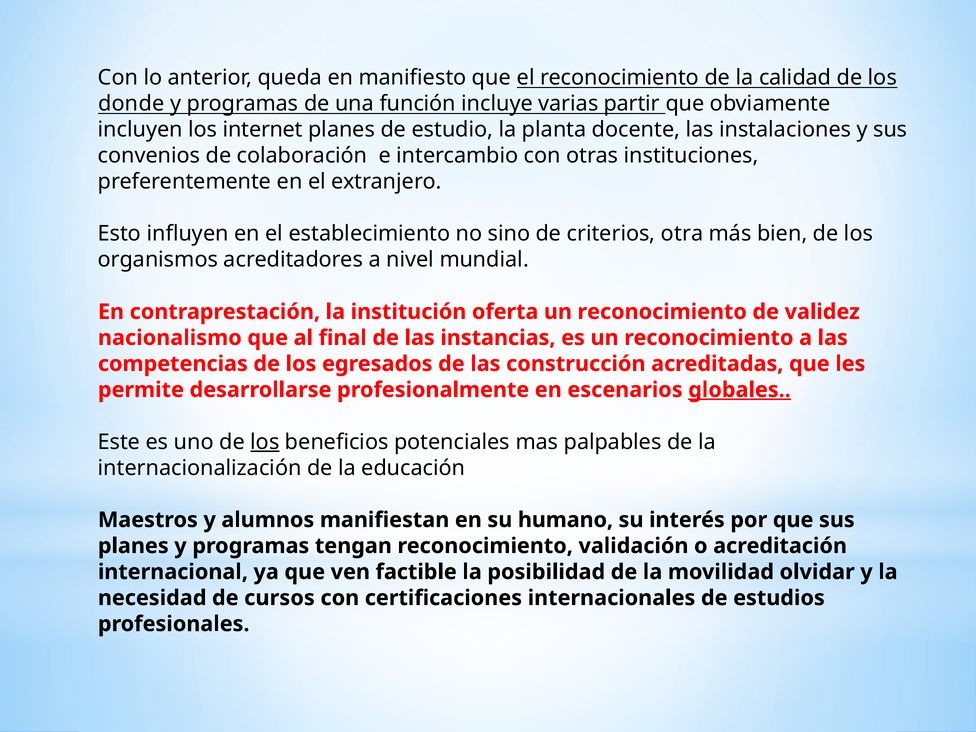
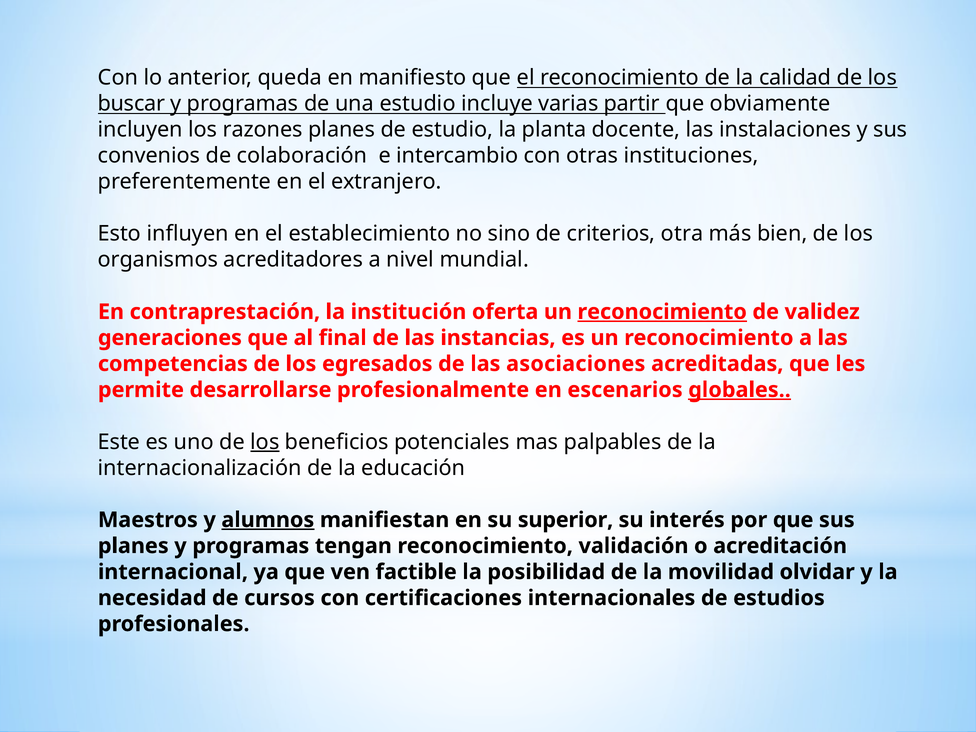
donde: donde -> buscar
una función: función -> estudio
internet: internet -> razones
reconocimiento at (662, 312) underline: none -> present
nacionalismo: nacionalismo -> generaciones
construcción: construcción -> asociaciones
alumnos underline: none -> present
humano: humano -> superior
